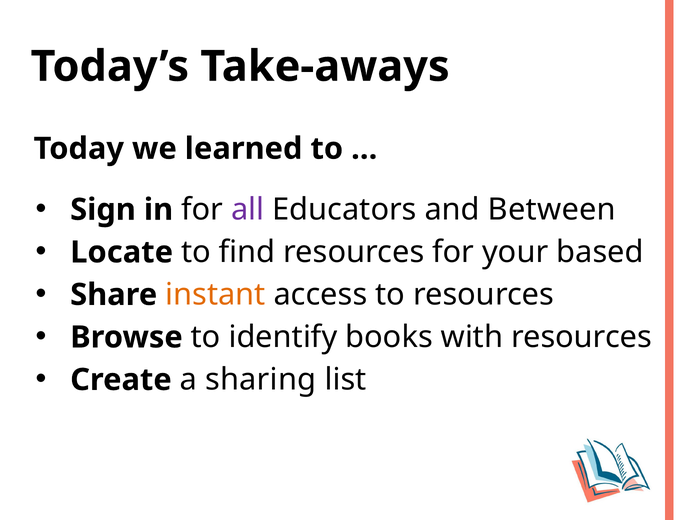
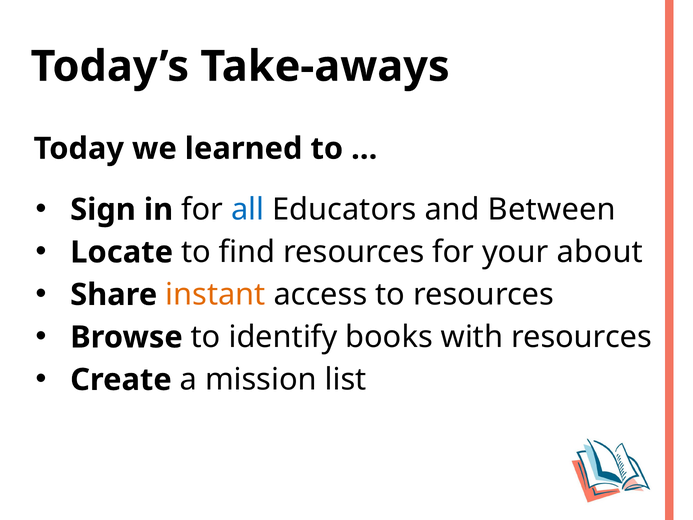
all colour: purple -> blue
based: based -> about
sharing: sharing -> mission
